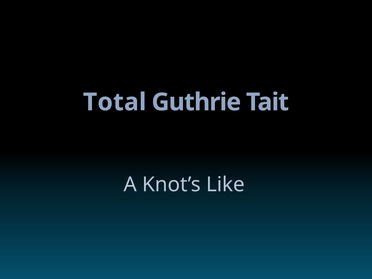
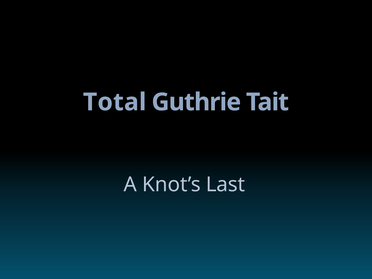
Like: Like -> Last
